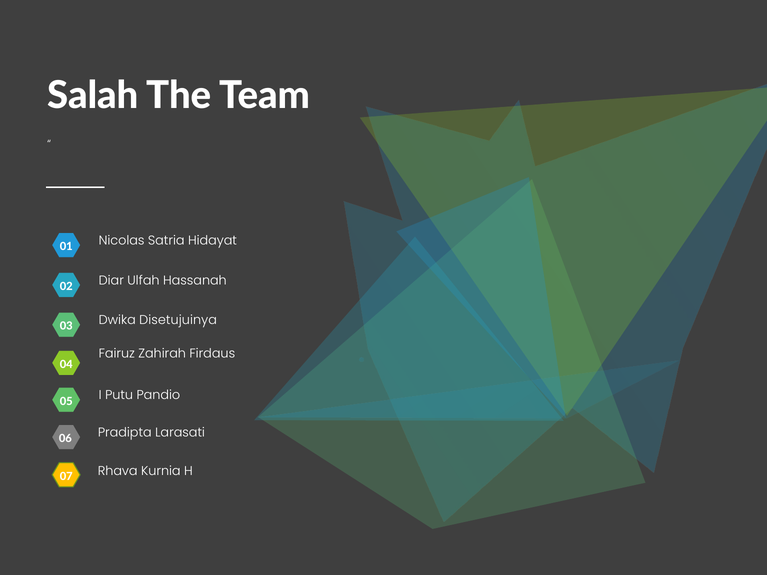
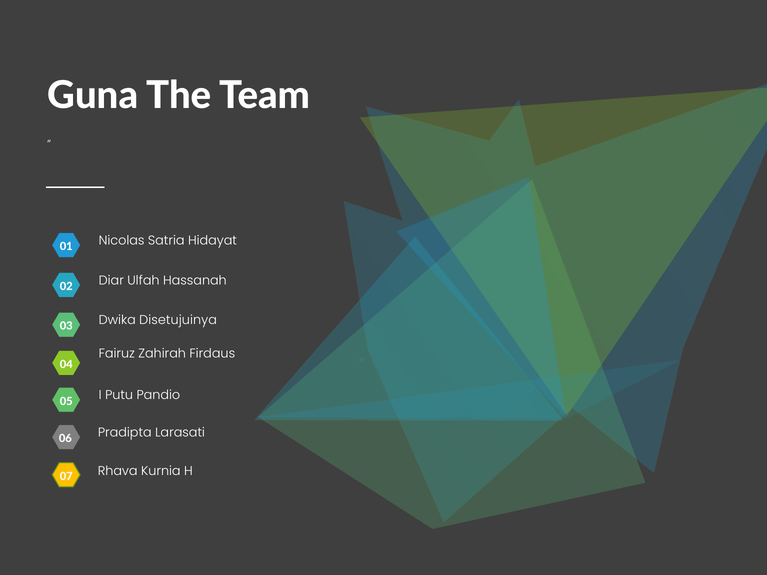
Salah: Salah -> Guna
